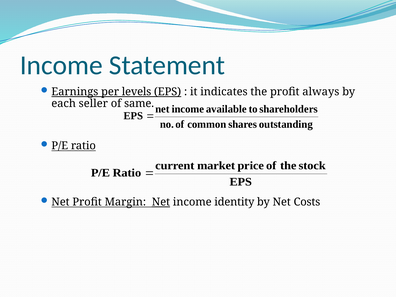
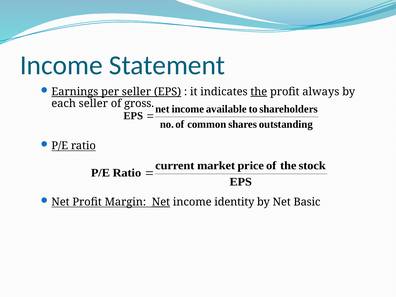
per levels: levels -> seller
the at (259, 92) underline: none -> present
same: same -> gross
Costs: Costs -> Basic
